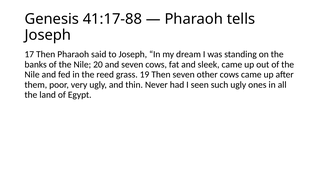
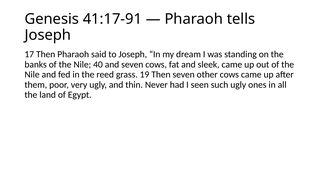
41:17-88: 41:17-88 -> 41:17-91
20: 20 -> 40
